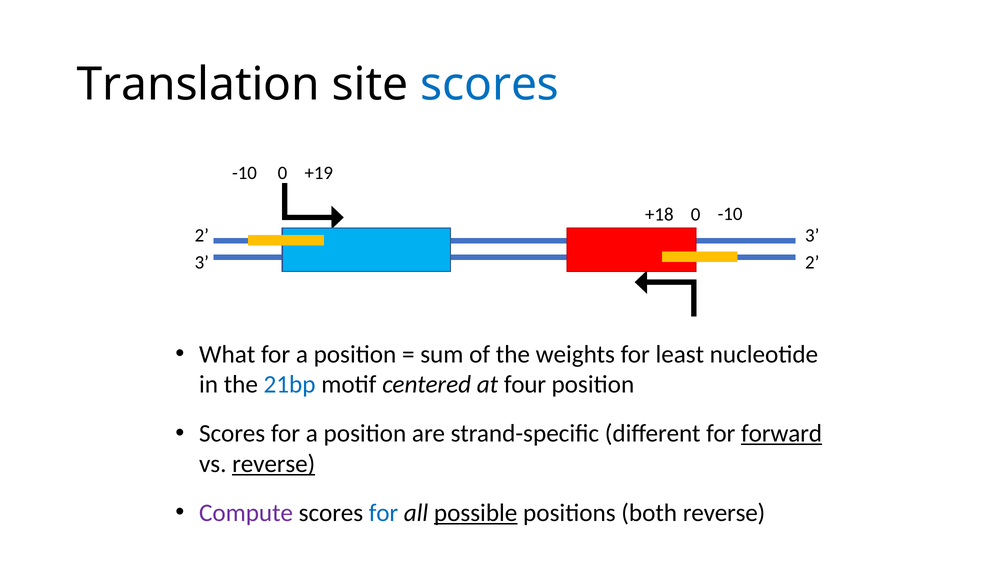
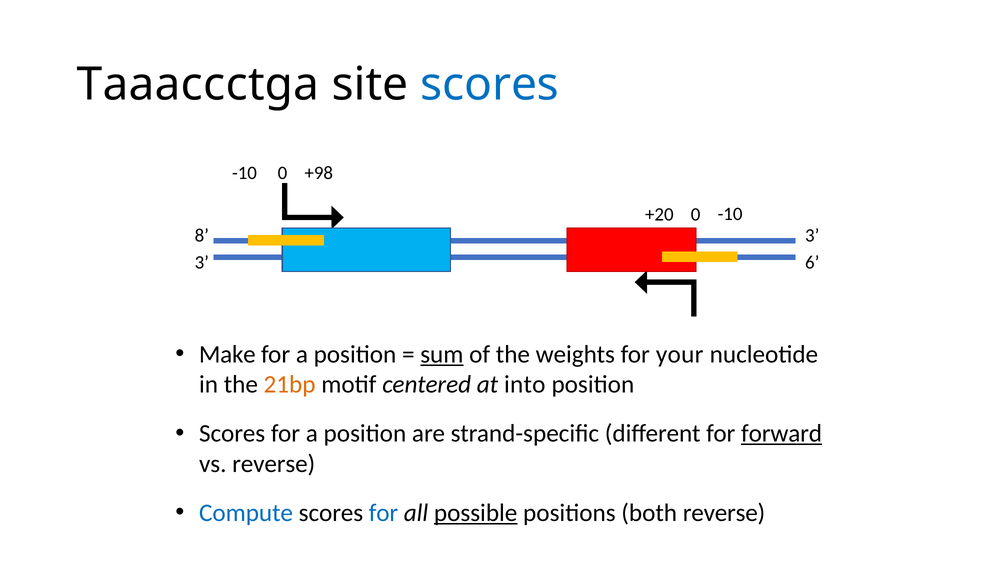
Translation: Translation -> Taaaccctga
+19: +19 -> +98
+18: +18 -> +20
2 at (202, 236): 2 -> 8
2 at (812, 262): 2 -> 6
What: What -> Make
sum underline: none -> present
least: least -> your
21bp colour: blue -> orange
four: four -> into
reverse at (274, 464) underline: present -> none
Compute colour: purple -> blue
